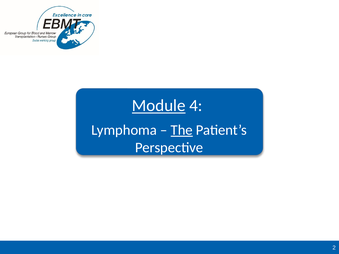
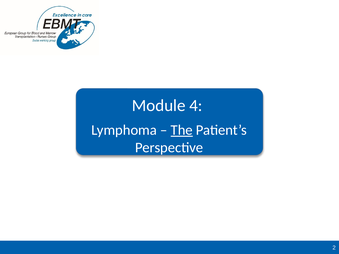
Module underline: present -> none
